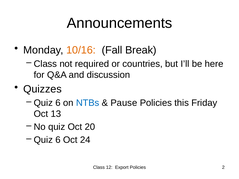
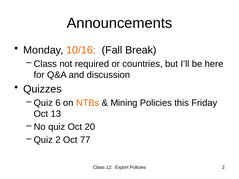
NTBs colour: blue -> orange
Pause: Pause -> Mining
6 at (58, 140): 6 -> 2
24: 24 -> 77
